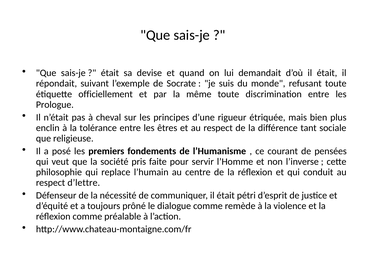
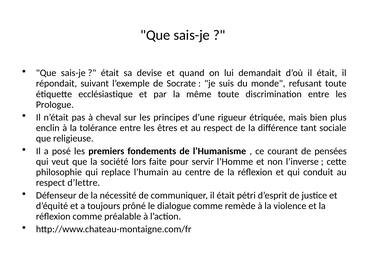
officiellement: officiellement -> ecclésiastique
pris: pris -> lors
